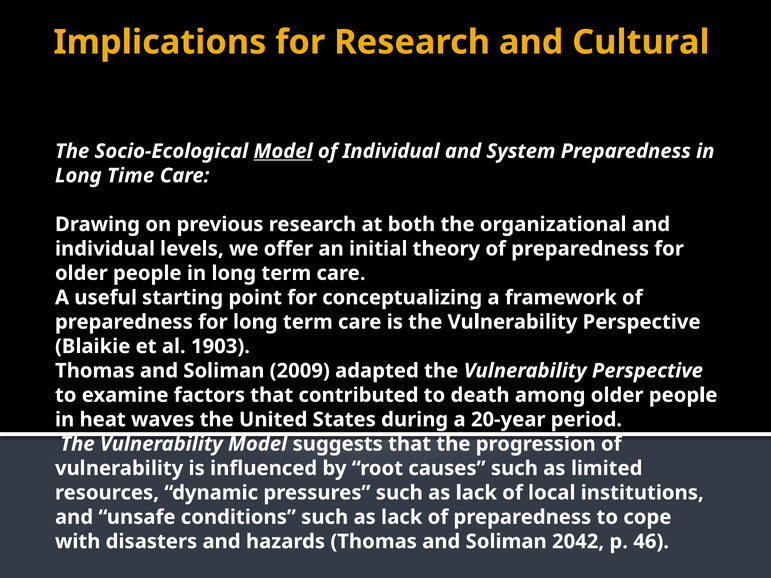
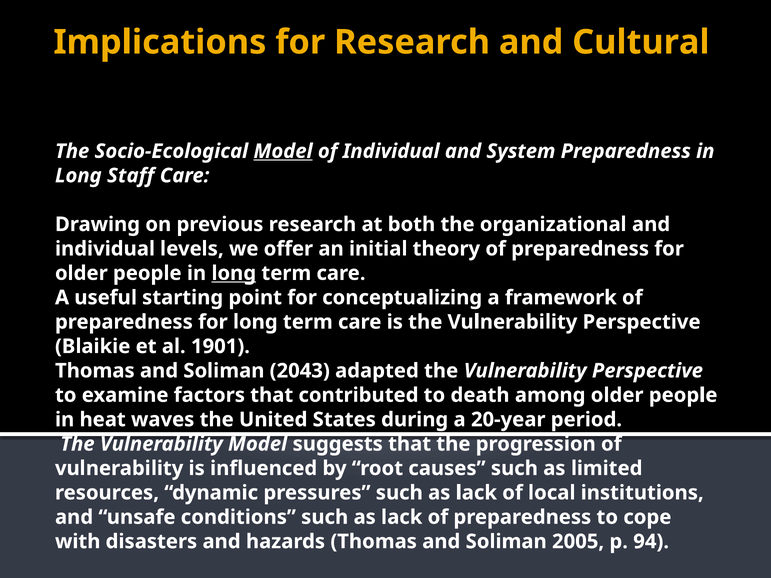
Time: Time -> Staff
long at (234, 273) underline: none -> present
1903: 1903 -> 1901
2009: 2009 -> 2043
2042: 2042 -> 2005
46: 46 -> 94
